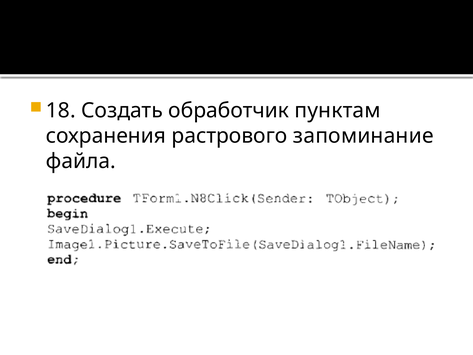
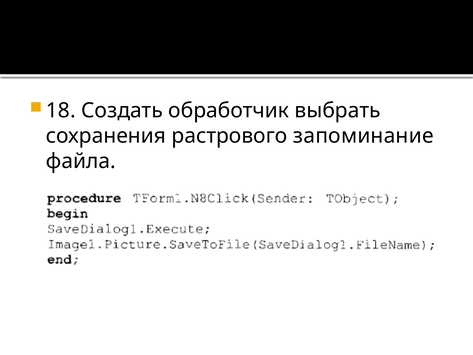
пунктам: пунктам -> выбрать
